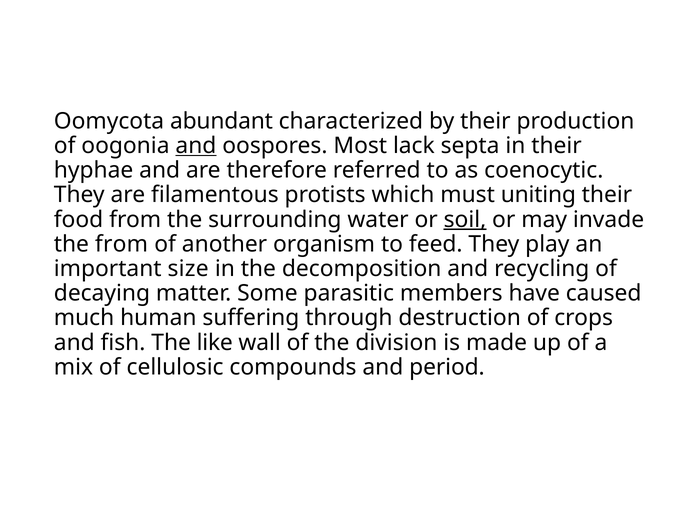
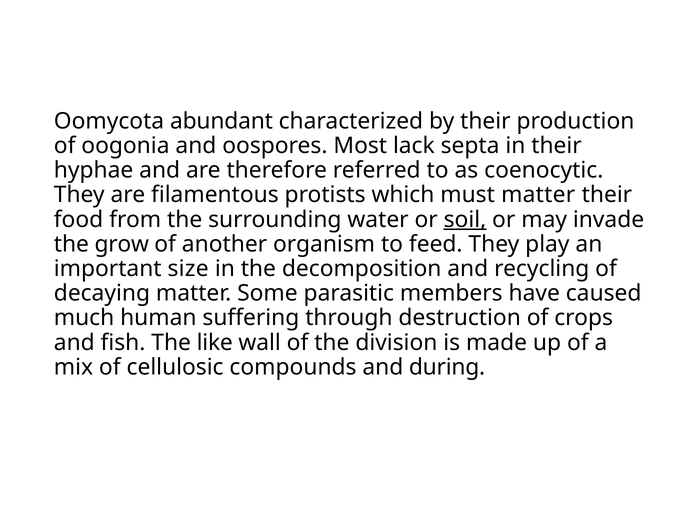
and at (196, 146) underline: present -> none
must uniting: uniting -> matter
the from: from -> grow
period: period -> during
